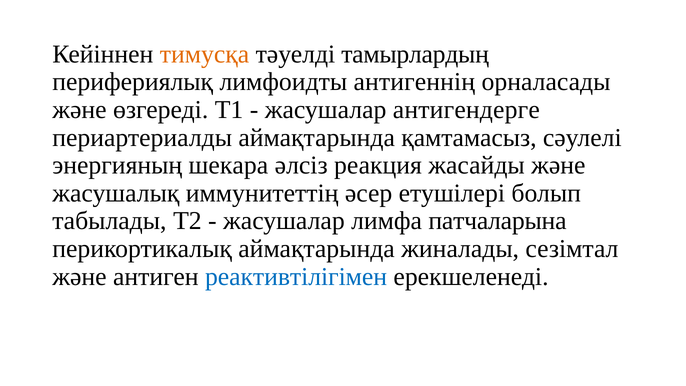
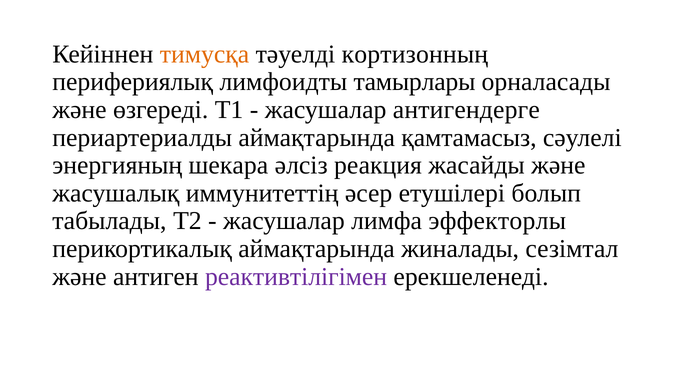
тамырлардың: тамырлардың -> кортизонның
антигеннiң: антигеннiң -> тамырлары
патчаларына: патчаларына -> эффекторлы
реактивтілігімен colour: blue -> purple
